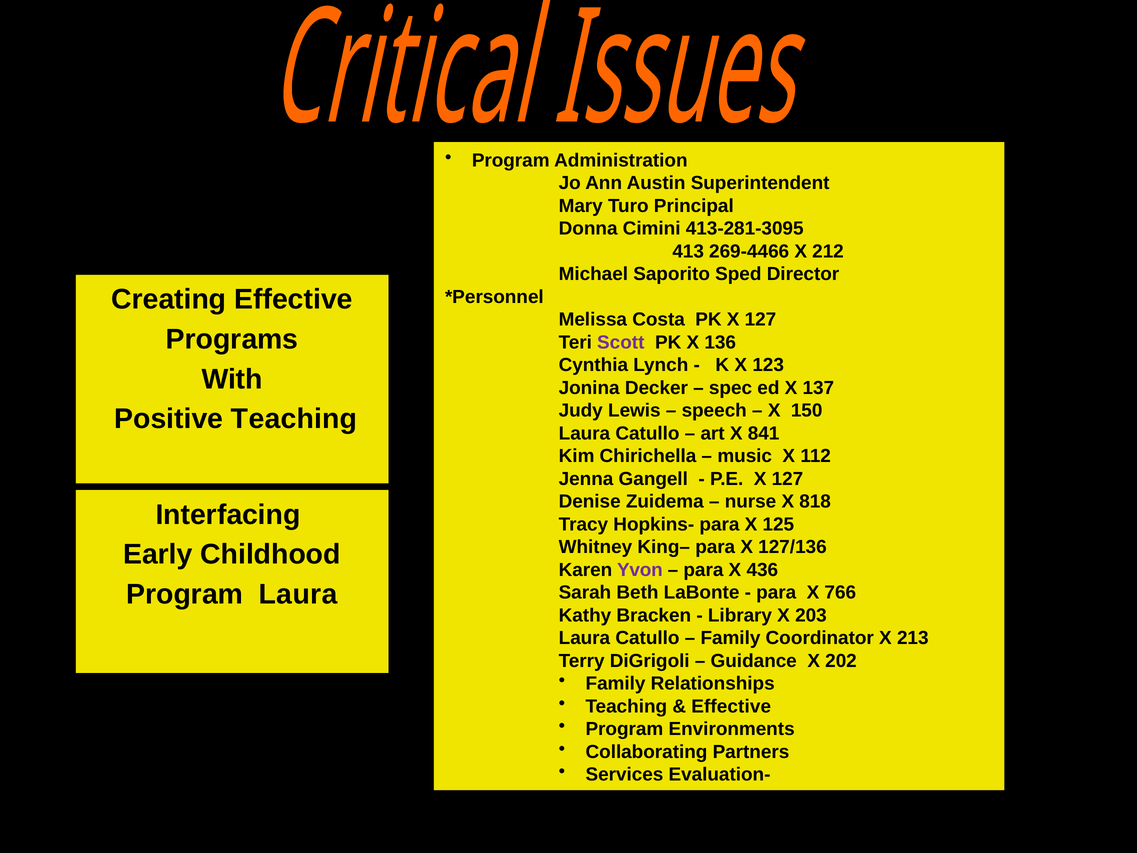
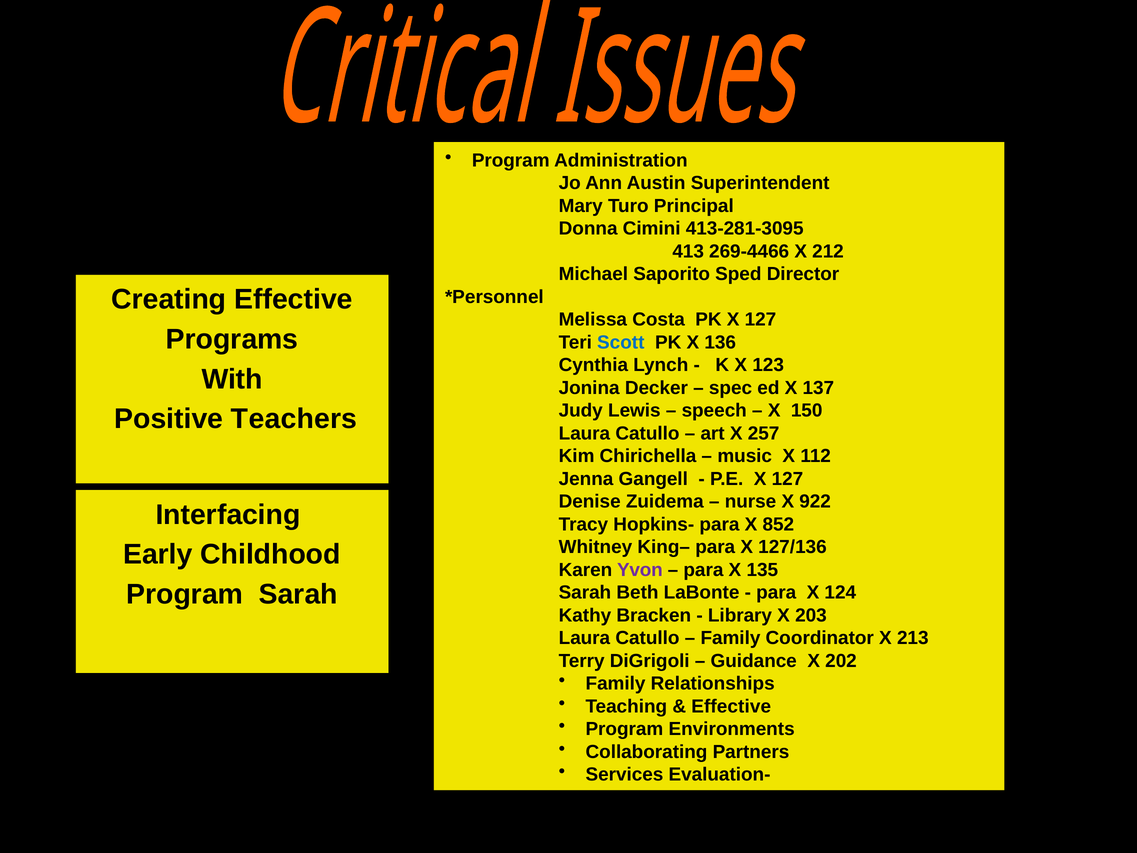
Scott colour: purple -> blue
Positive Teaching: Teaching -> Teachers
841: 841 -> 257
818: 818 -> 922
125: 125 -> 852
436: 436 -> 135
Program Laura: Laura -> Sarah
766: 766 -> 124
